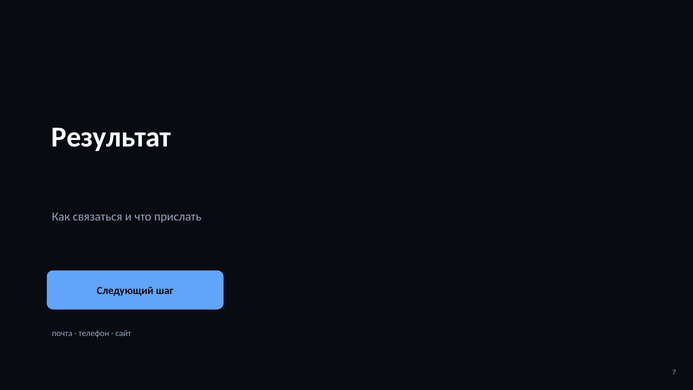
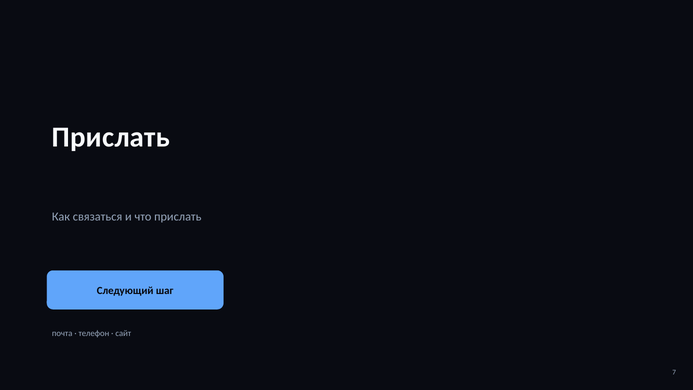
Результат at (111, 137): Результат -> Прислать
